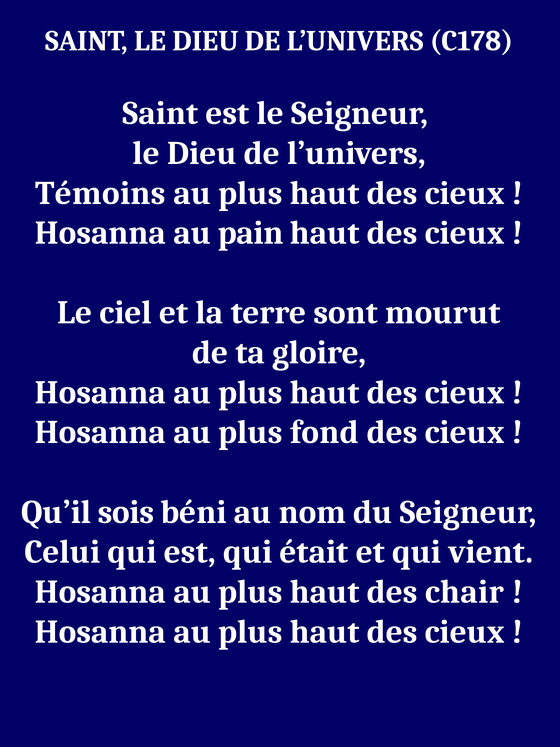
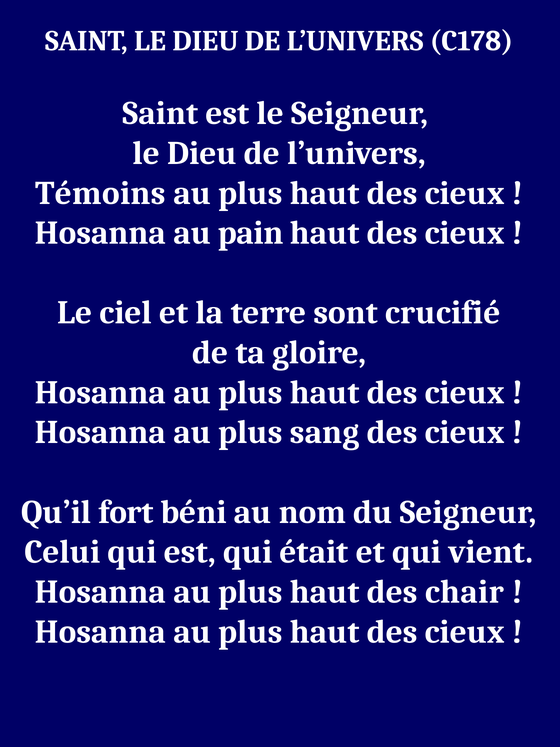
mourut: mourut -> crucifié
fond: fond -> sang
sois: sois -> fort
